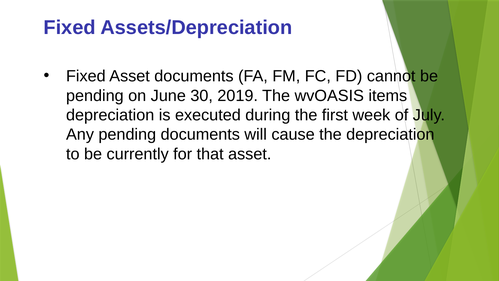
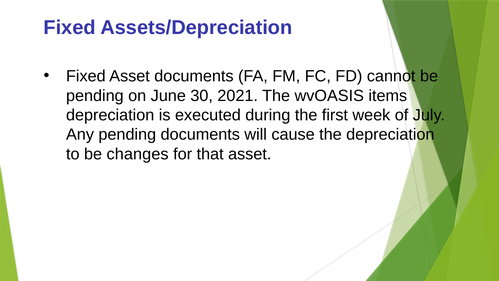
2019: 2019 -> 2021
currently: currently -> changes
